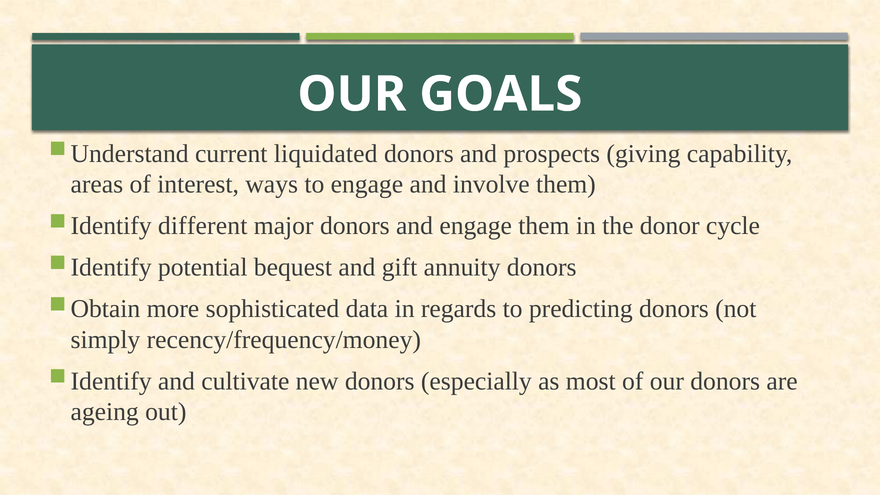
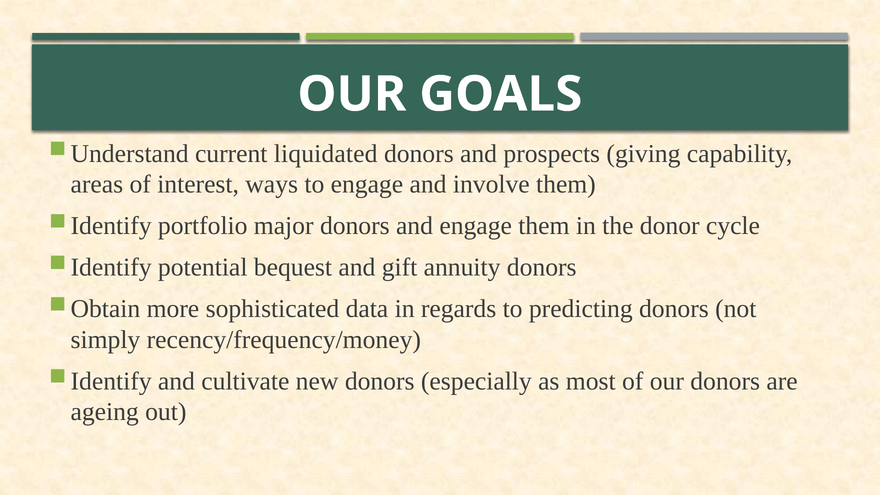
different: different -> portfolio
